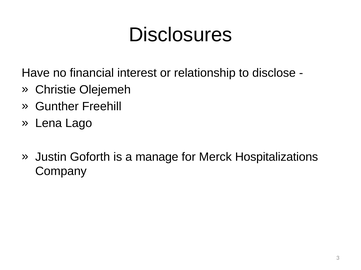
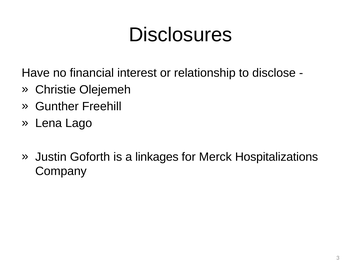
manage: manage -> linkages
